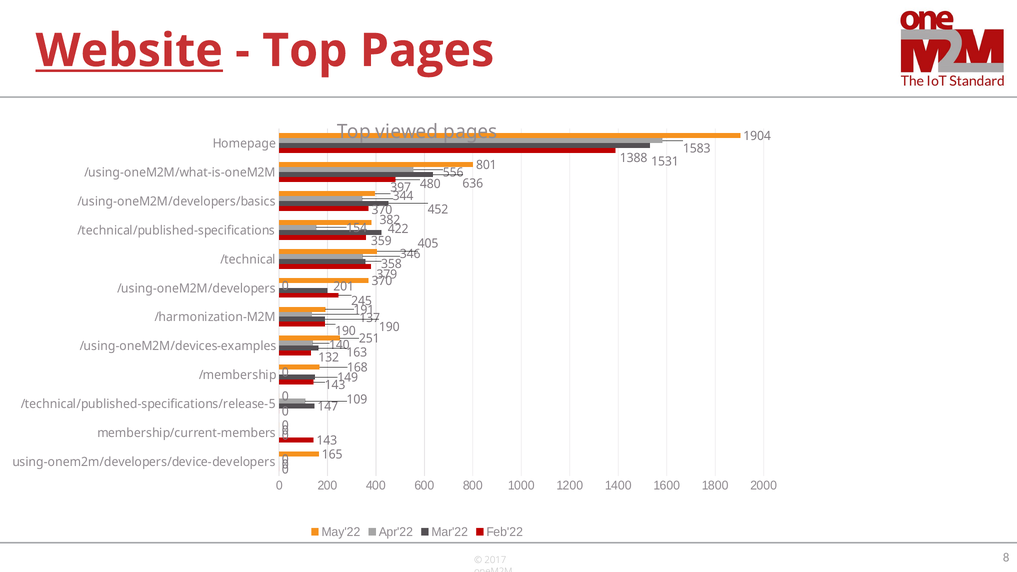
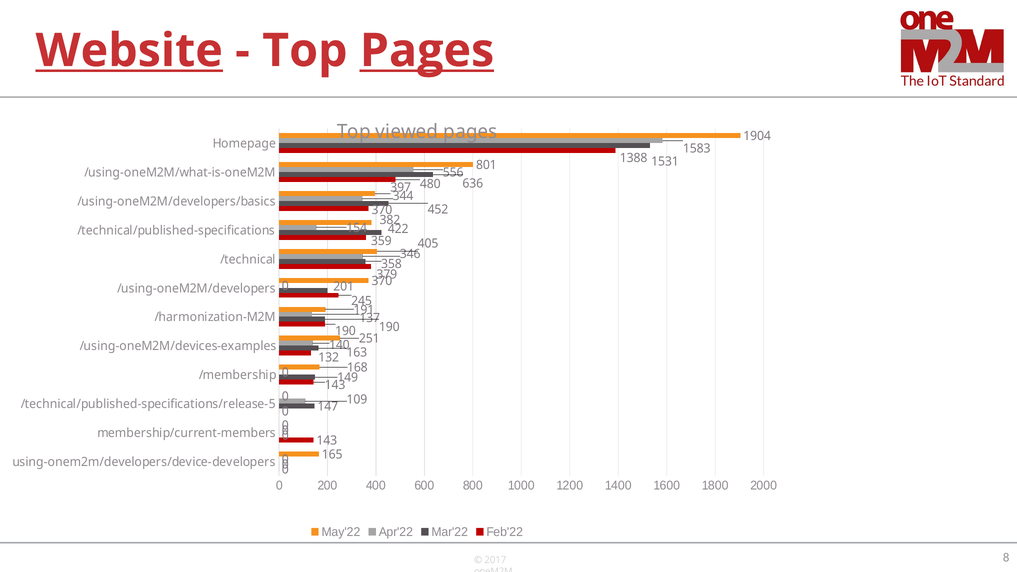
Pages at (427, 51) underline: none -> present
